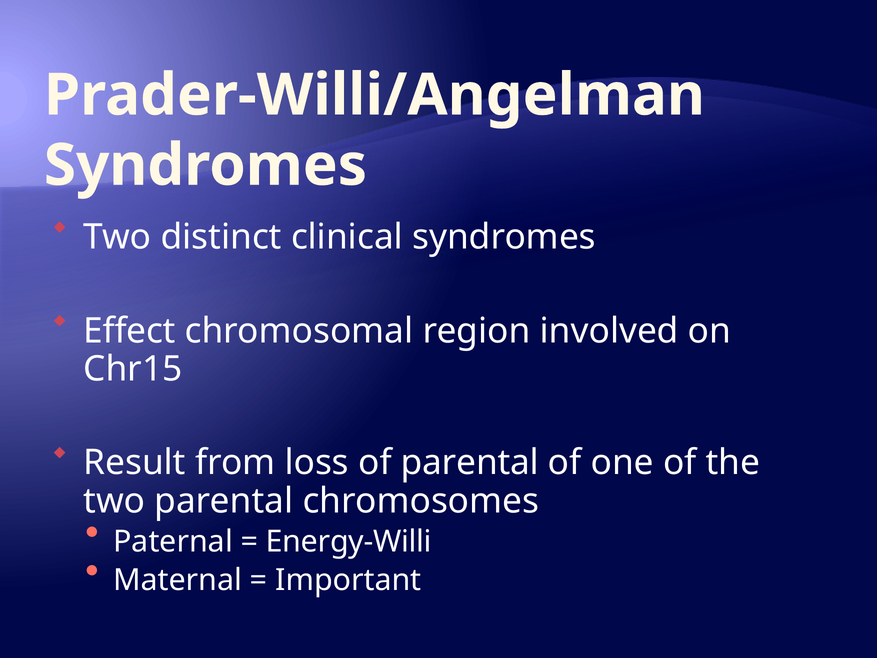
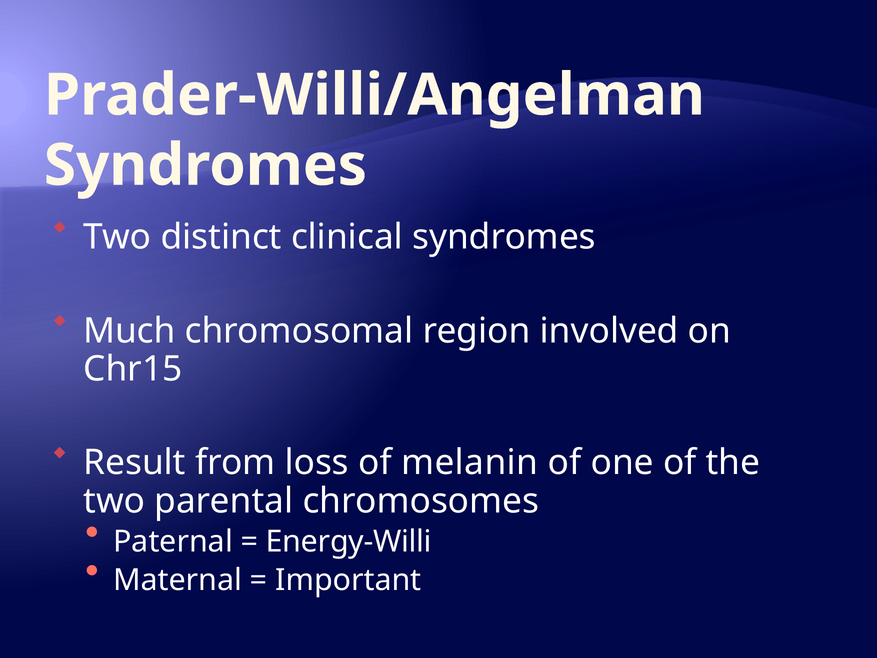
Effect: Effect -> Much
of parental: parental -> melanin
